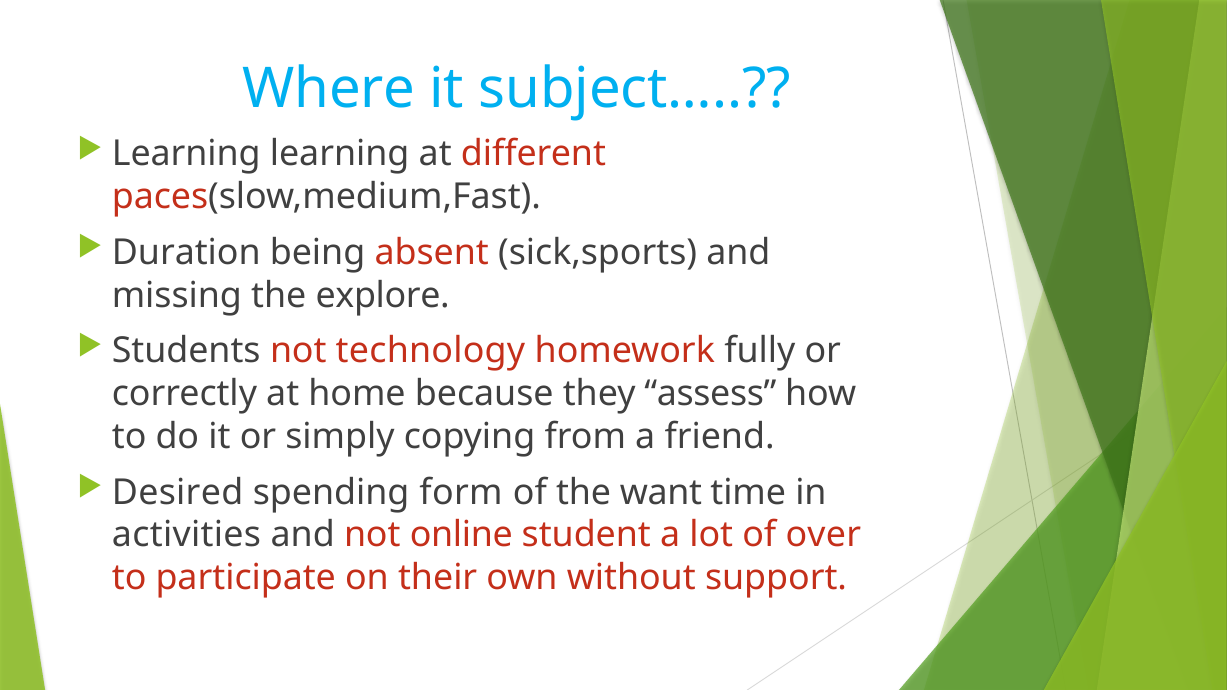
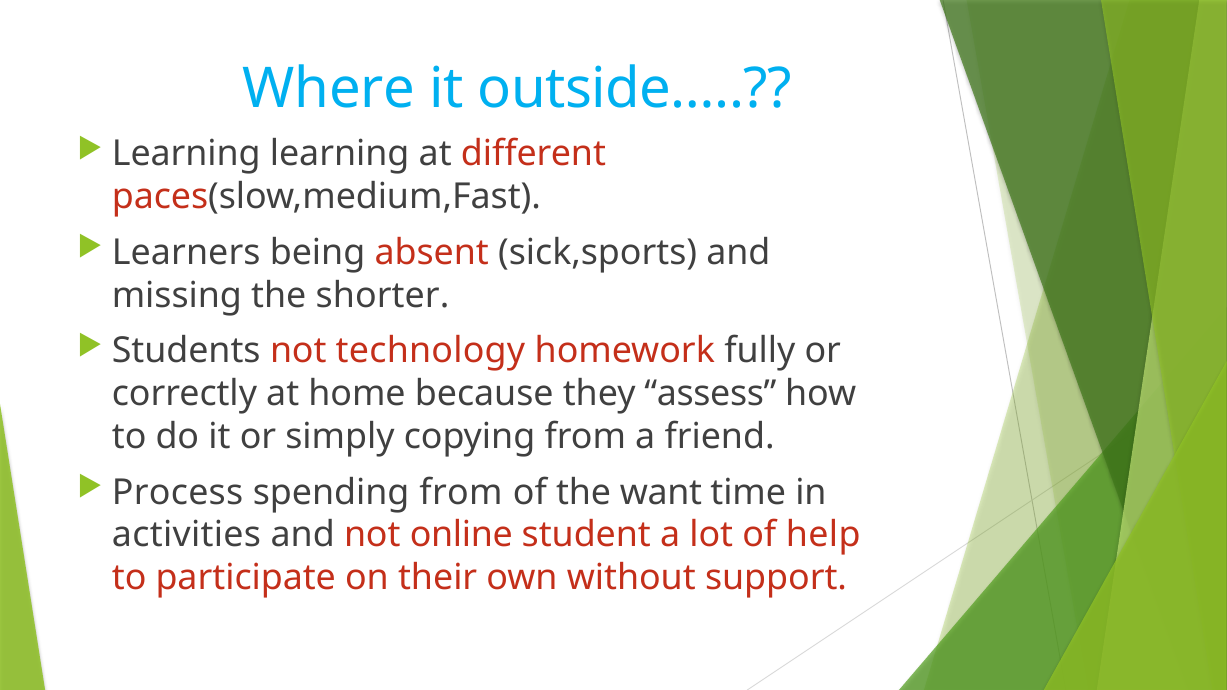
subject…: subject… -> outside…
Duration: Duration -> Learners
explore: explore -> shorter
Desired: Desired -> Process
spending form: form -> from
over: over -> help
